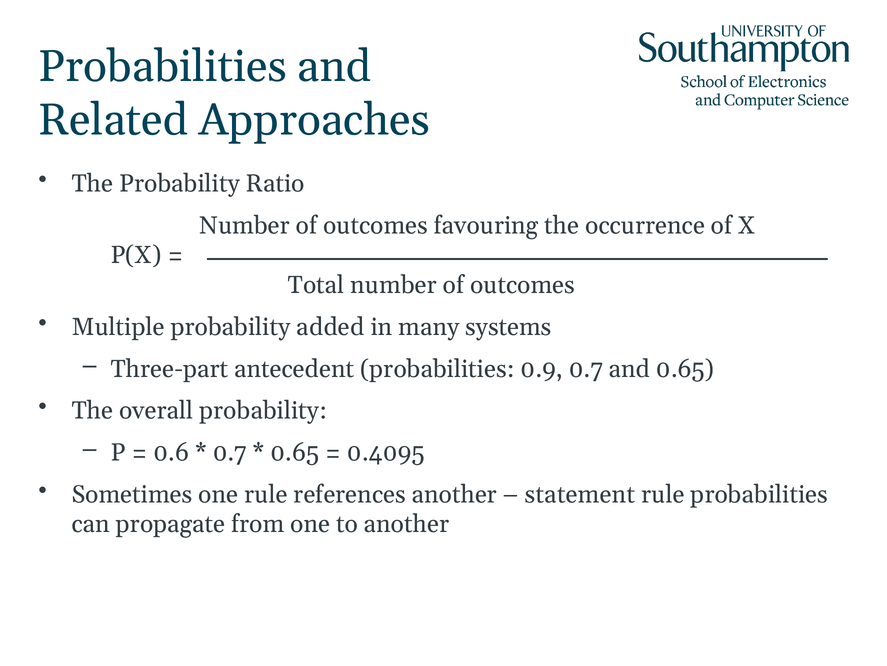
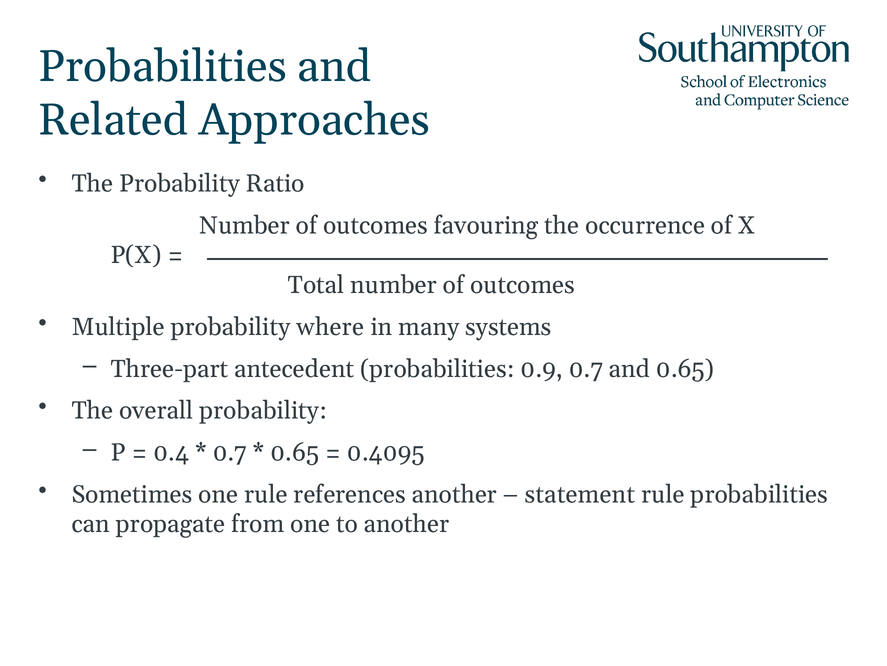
added: added -> where
0.6: 0.6 -> 0.4
